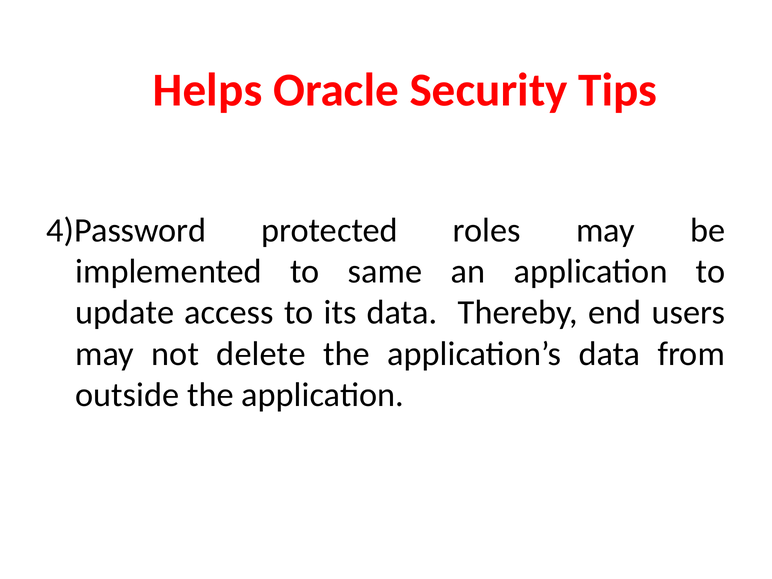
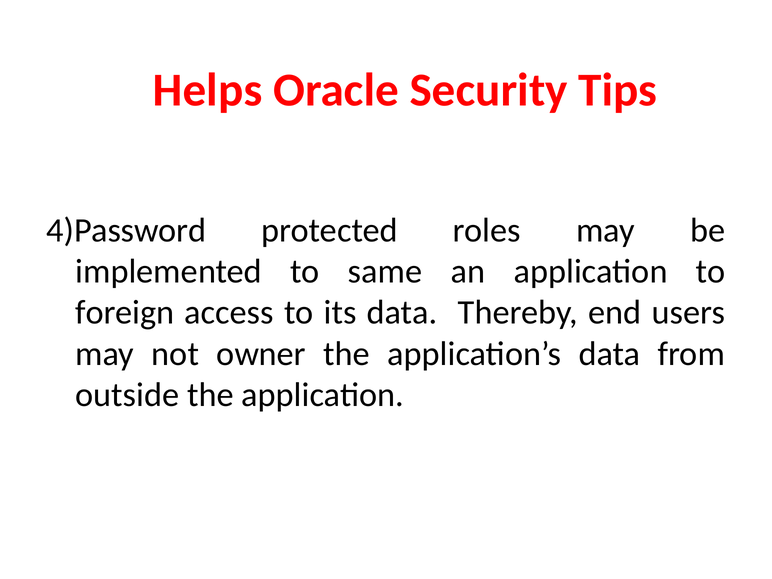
update: update -> foreign
delete: delete -> owner
